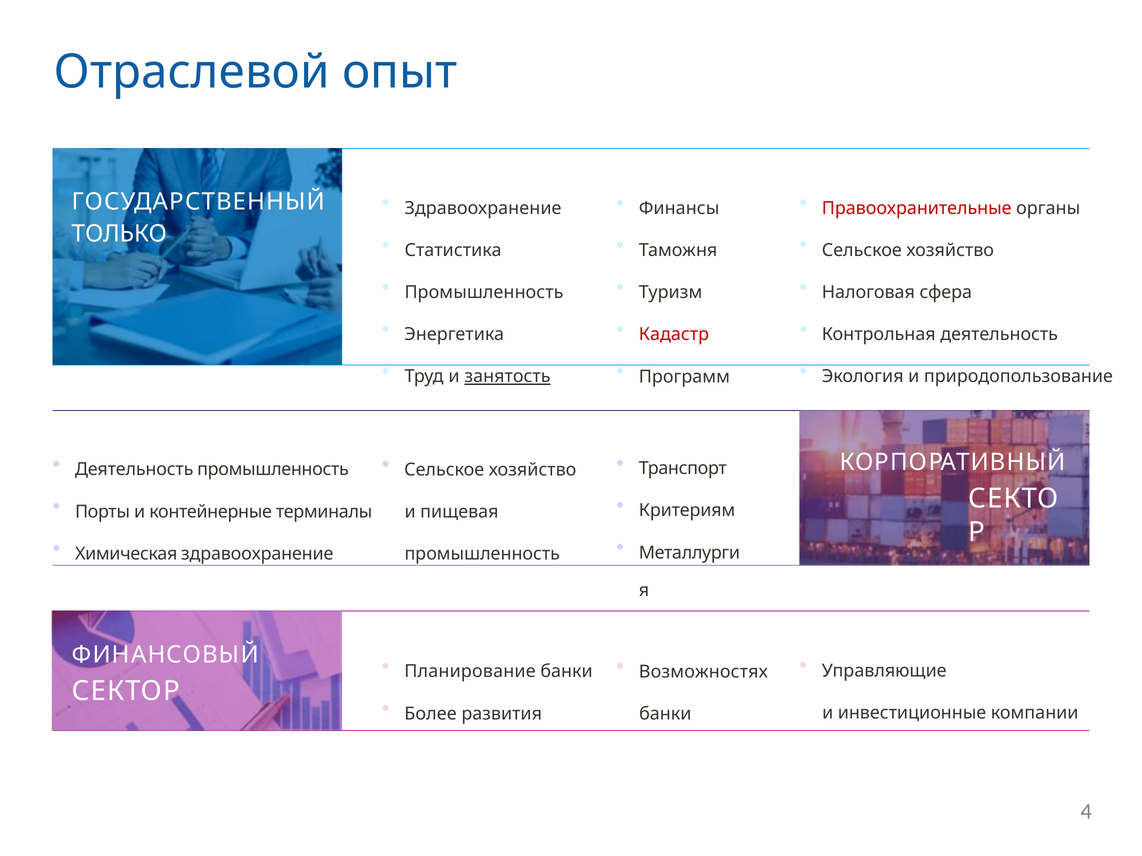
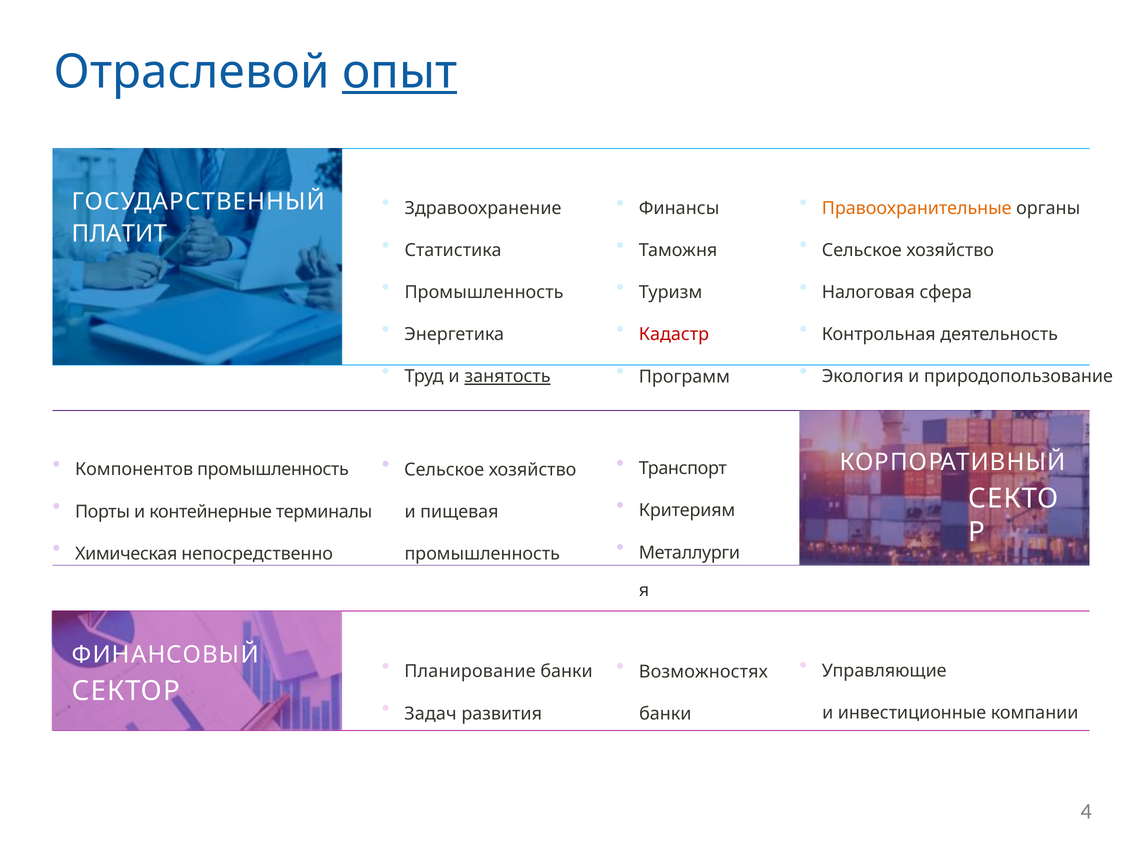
опыт underline: none -> present
Правоохранительные colour: red -> orange
ТОЛЬКО: ТОЛЬКО -> ПЛАТИТ
Деятельность at (134, 470): Деятельность -> Компонентов
Химическая здравоохранение: здравоохранение -> непосредственно
Более: Более -> Задач
